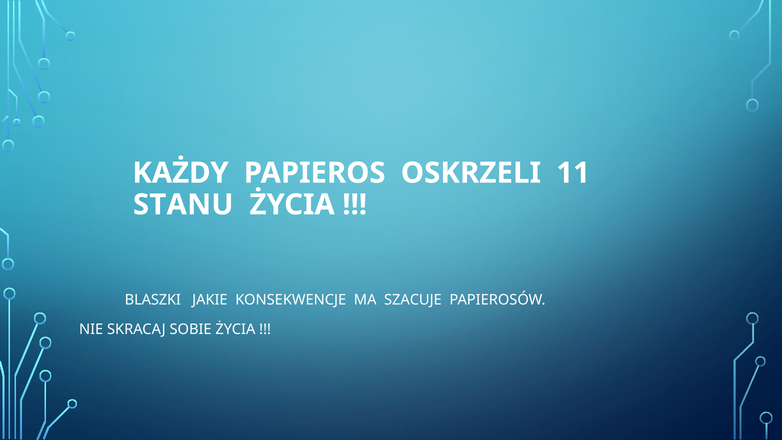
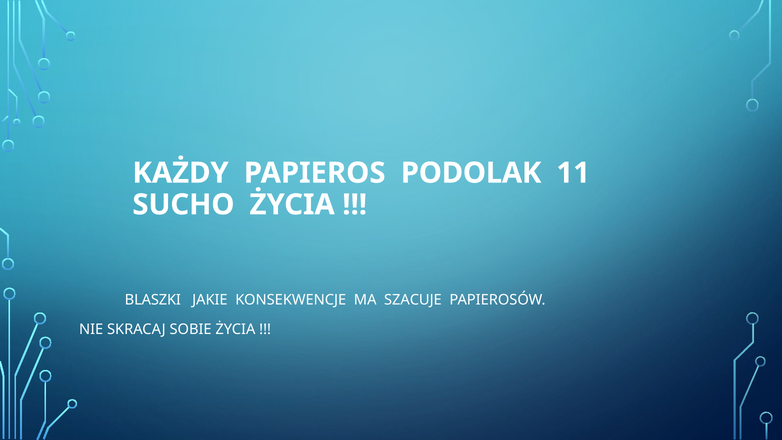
OSKRZELI: OSKRZELI -> PODOLAK
STANU: STANU -> SUCHO
